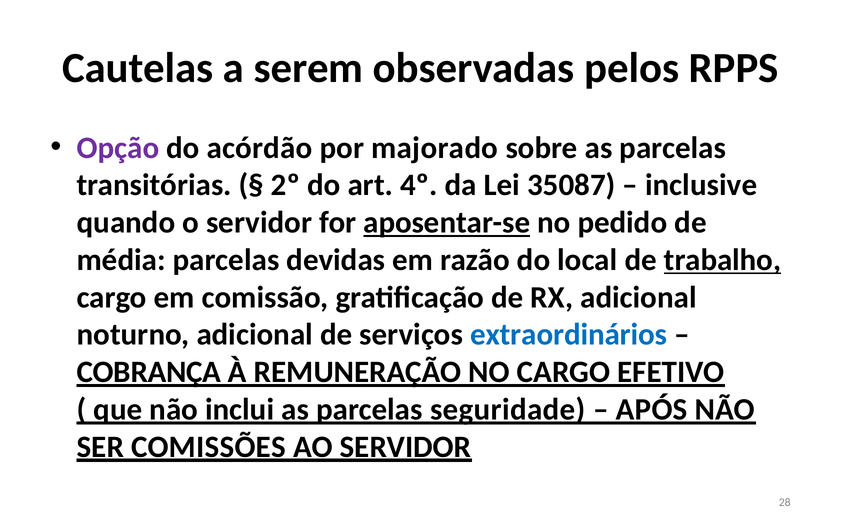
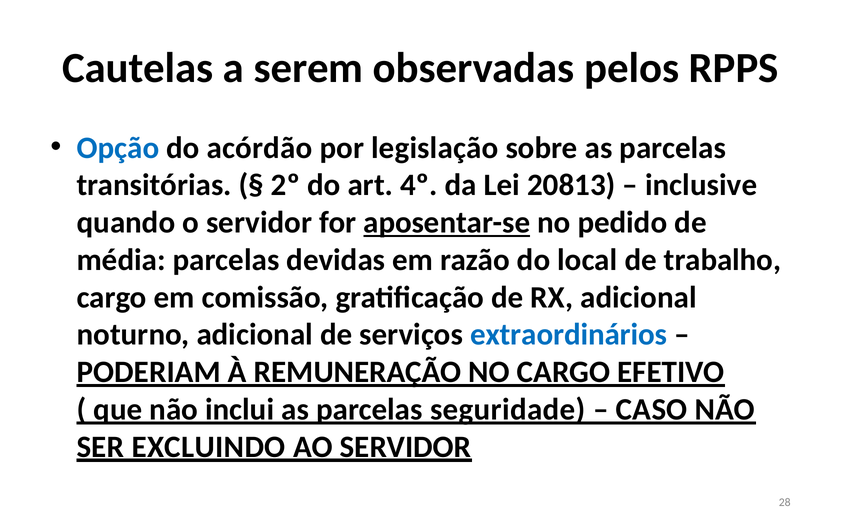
Opção colour: purple -> blue
majorado: majorado -> legislação
35087: 35087 -> 20813
trabalho underline: present -> none
COBRANÇA: COBRANÇA -> PODERIAM
APÓS: APÓS -> CASO
COMISSÕES: COMISSÕES -> EXCLUINDO
